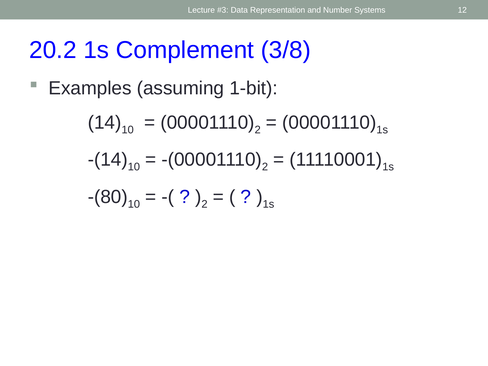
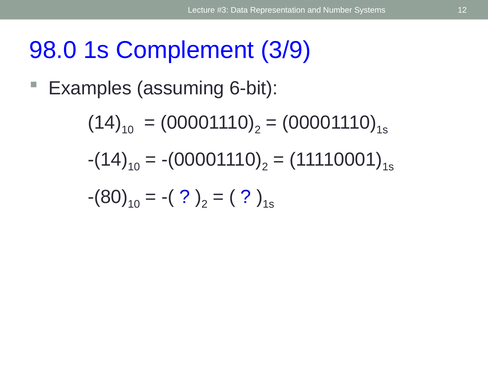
20.2: 20.2 -> 98.0
3/8: 3/8 -> 3/9
1-bit: 1-bit -> 6-bit
